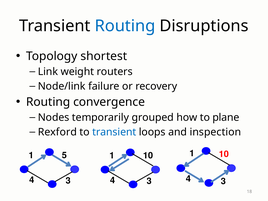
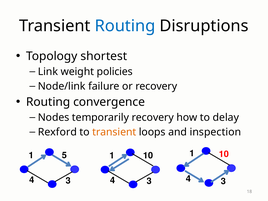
routers: routers -> policies
temporarily grouped: grouped -> recovery
plane: plane -> delay
transient at (114, 132) colour: blue -> orange
